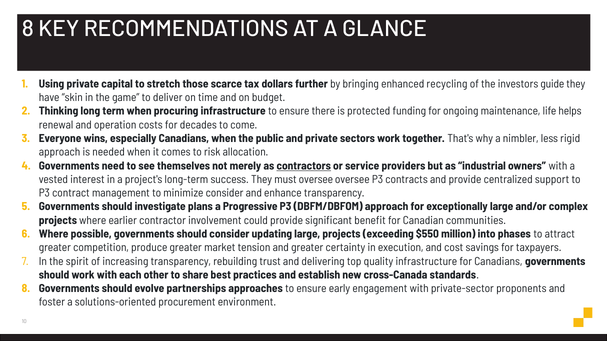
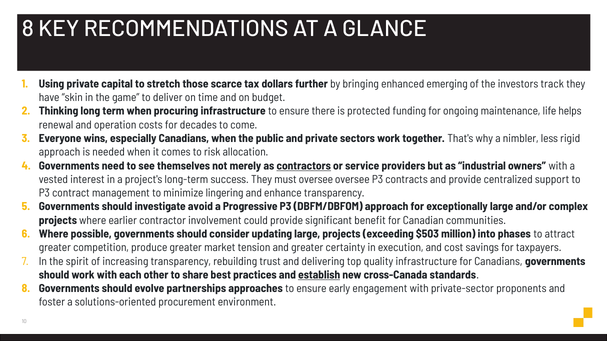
recycling: recycling -> emerging
guide: guide -> track
minimize consider: consider -> lingering
plans: plans -> avoid
$550: $550 -> $503
establish underline: none -> present
